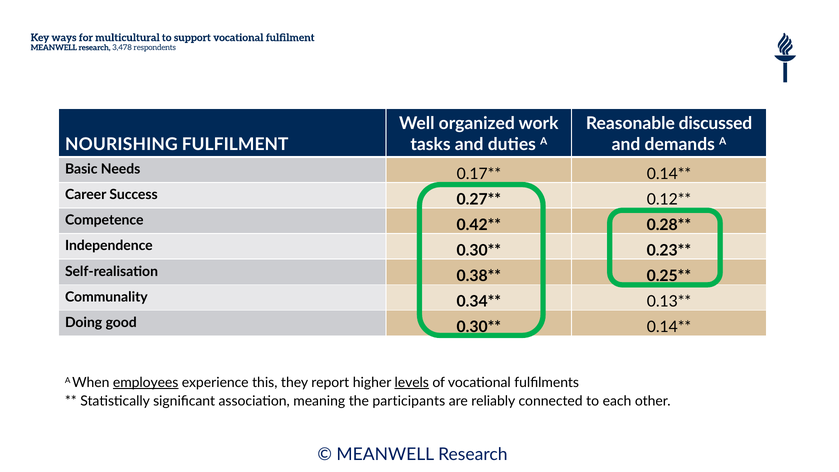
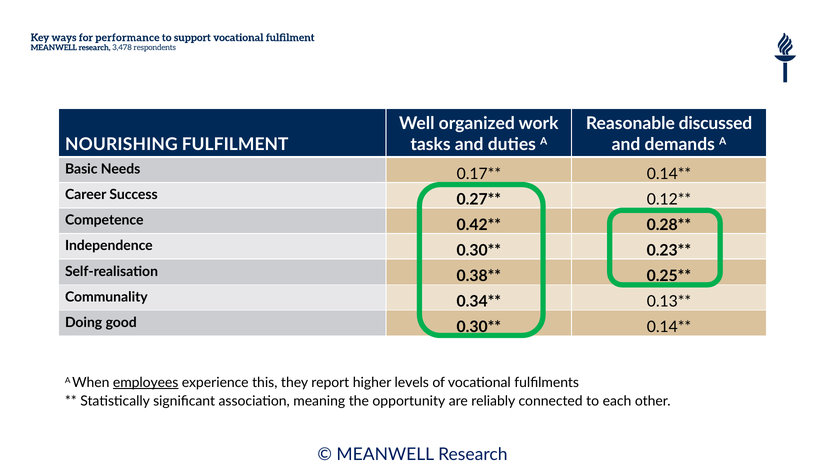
multicultural: multicultural -> performance
levels underline: present -> none
participants: participants -> opportunity
